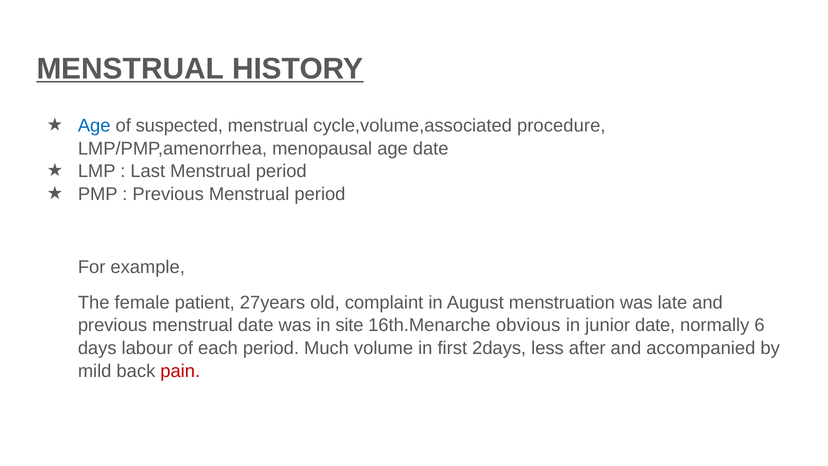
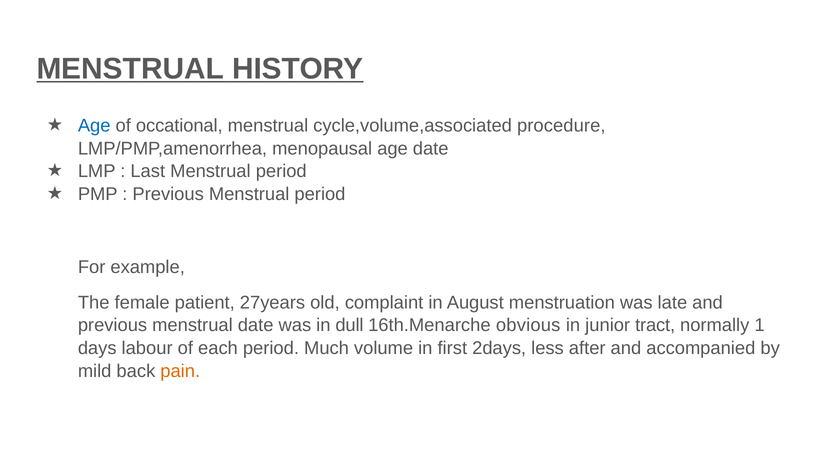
suspected: suspected -> occational
site: site -> dull
junior date: date -> tract
6: 6 -> 1
pain colour: red -> orange
